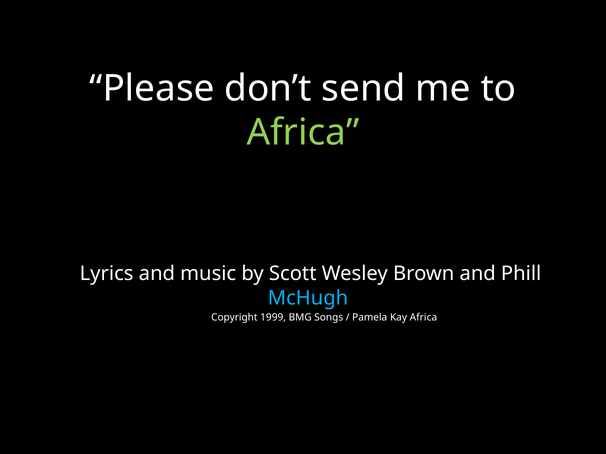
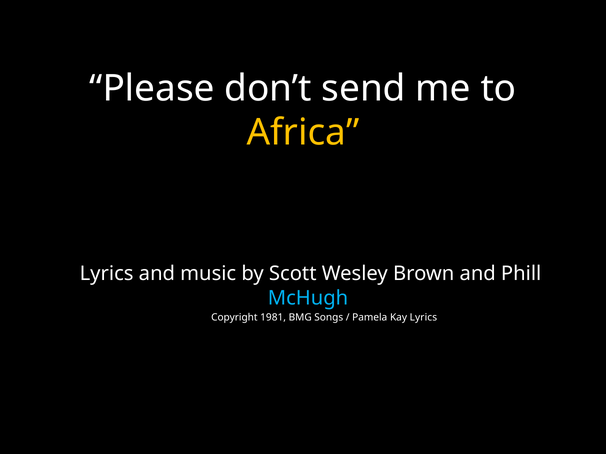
Africa at (303, 133) colour: light green -> yellow
1999: 1999 -> 1981
Kay Africa: Africa -> Lyrics
